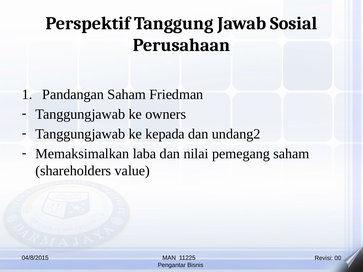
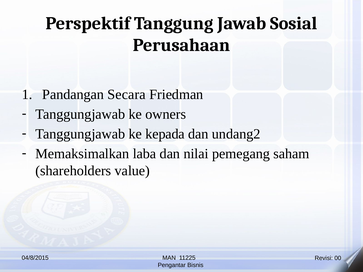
Pandangan Saham: Saham -> Secara
